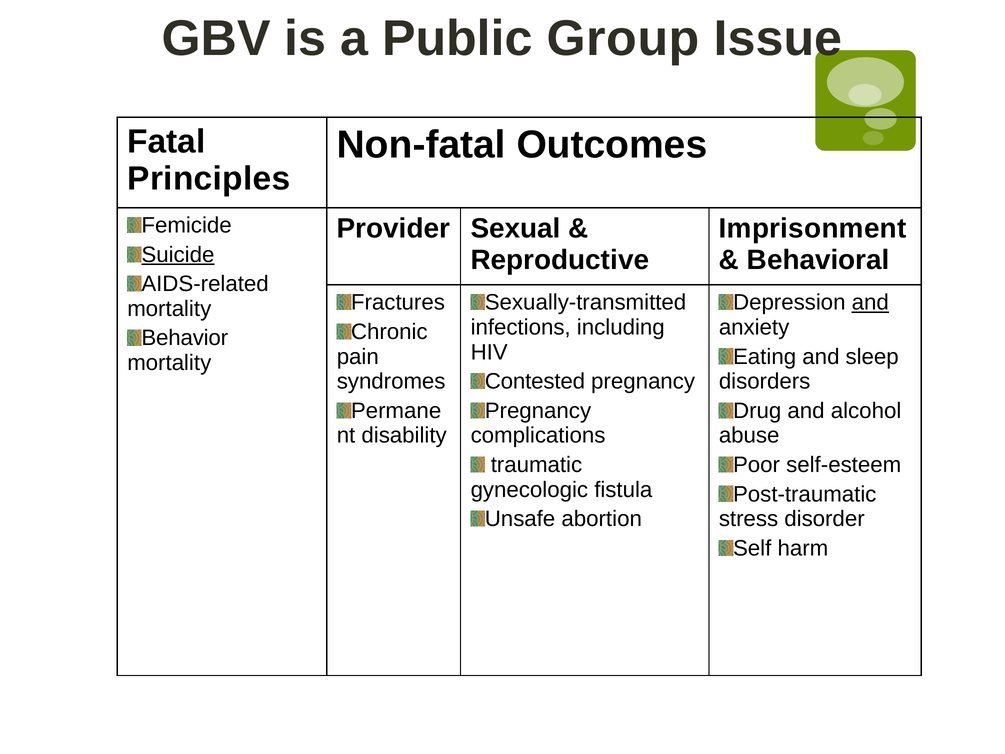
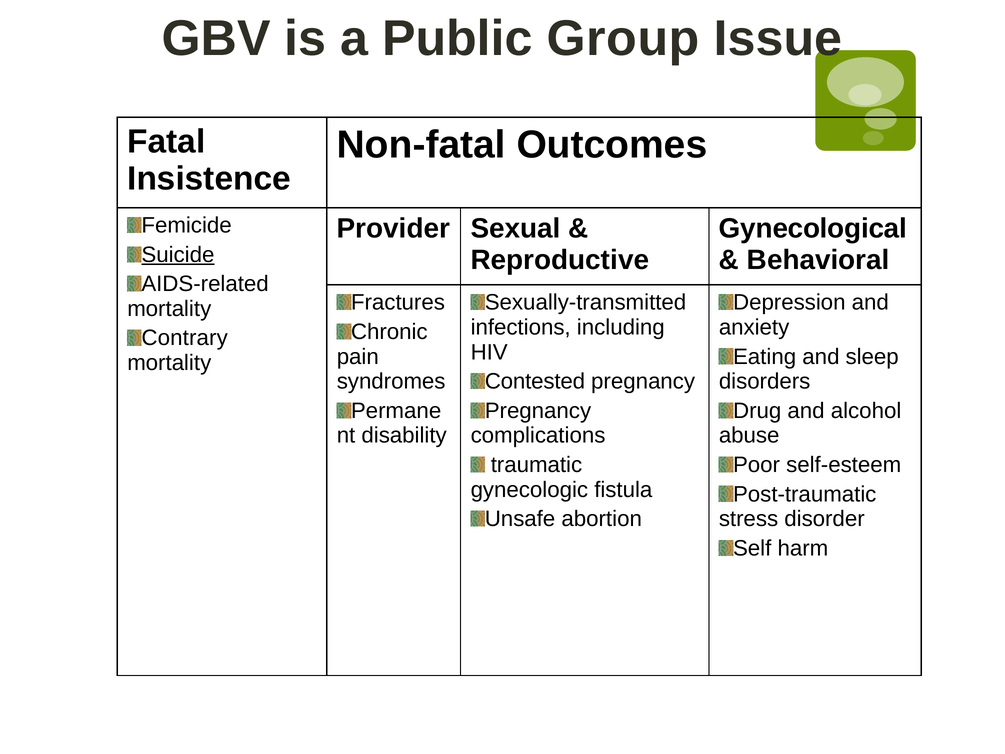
Principles: Principles -> Insistence
Imprisonment: Imprisonment -> Gynecological
and at (870, 302) underline: present -> none
Behavior: Behavior -> Contrary
